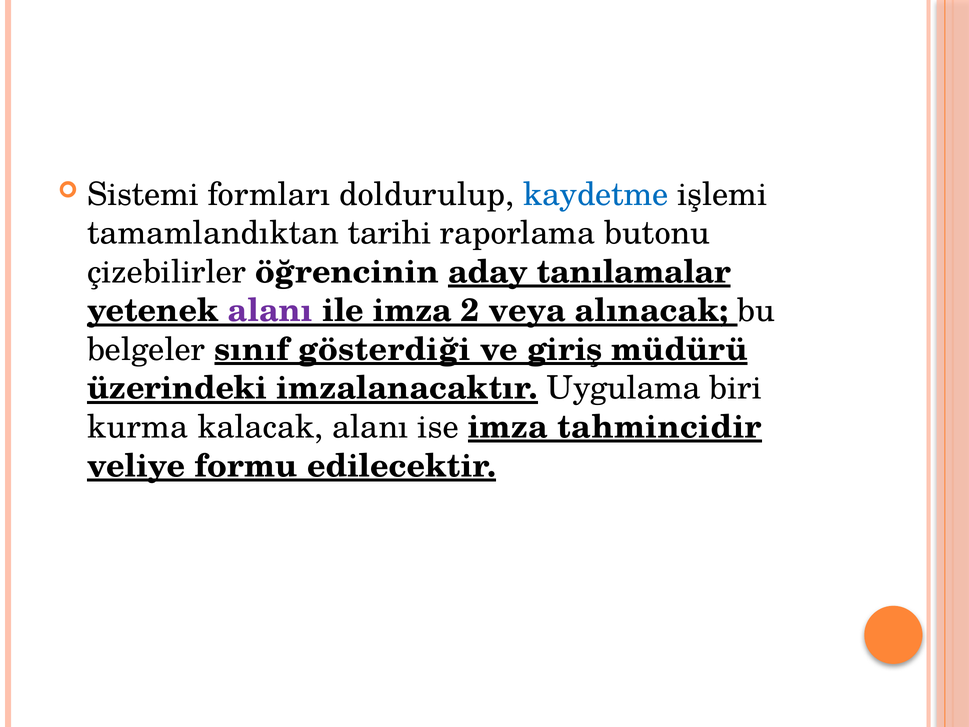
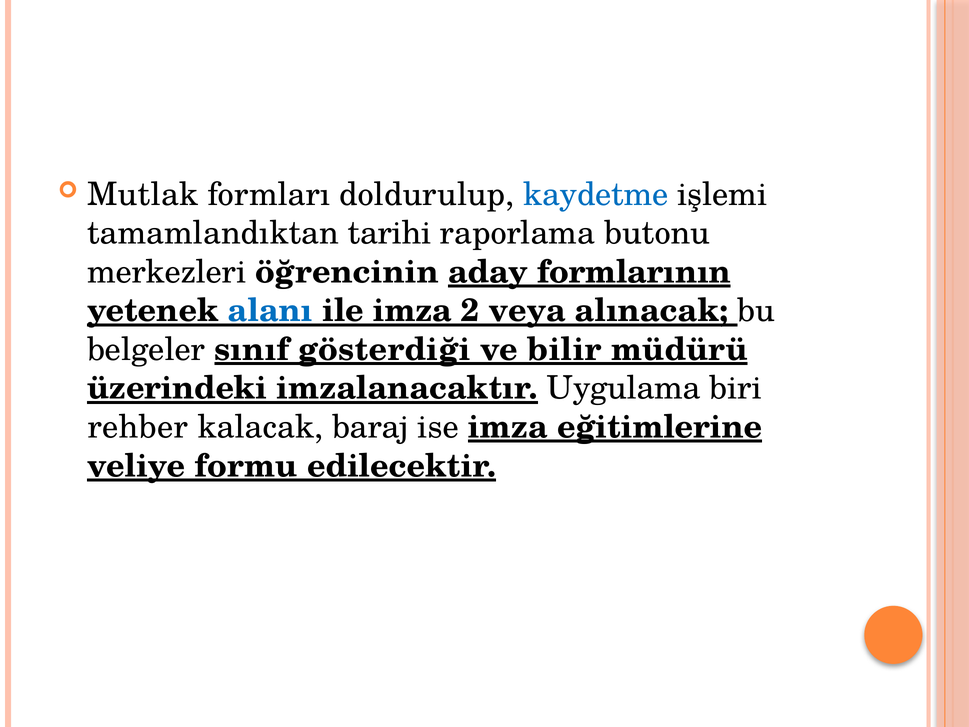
Sistemi: Sistemi -> Mutlak
çizebilirler: çizebilirler -> merkezleri
tanılamalar: tanılamalar -> formlarının
alanı at (270, 311) colour: purple -> blue
giriş: giriş -> bilir
kurma: kurma -> rehber
kalacak alanı: alanı -> baraj
tahmincidir: tahmincidir -> eğitimlerine
